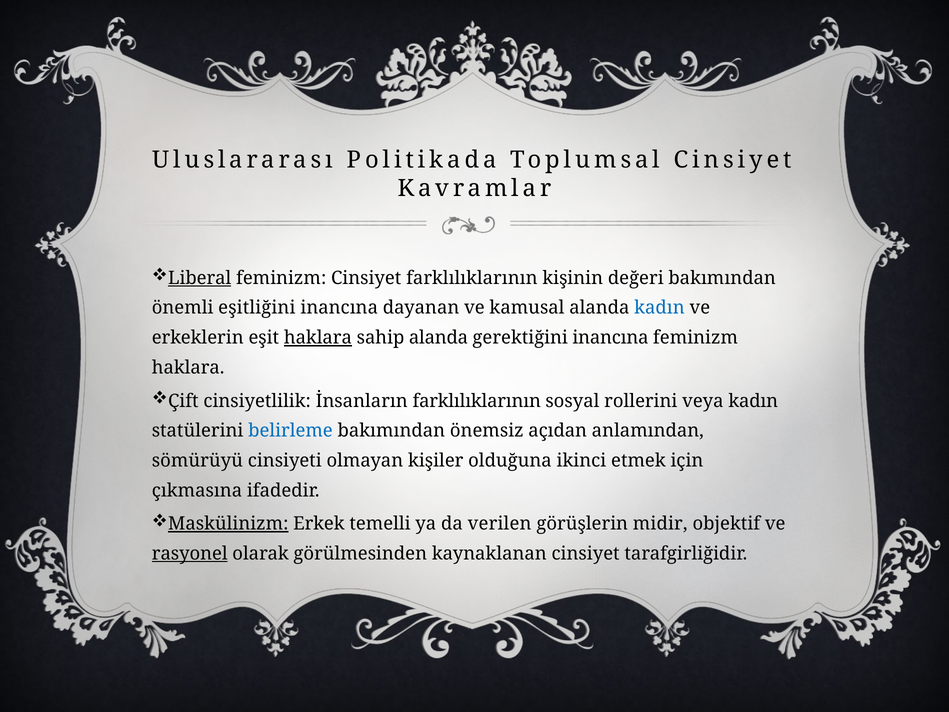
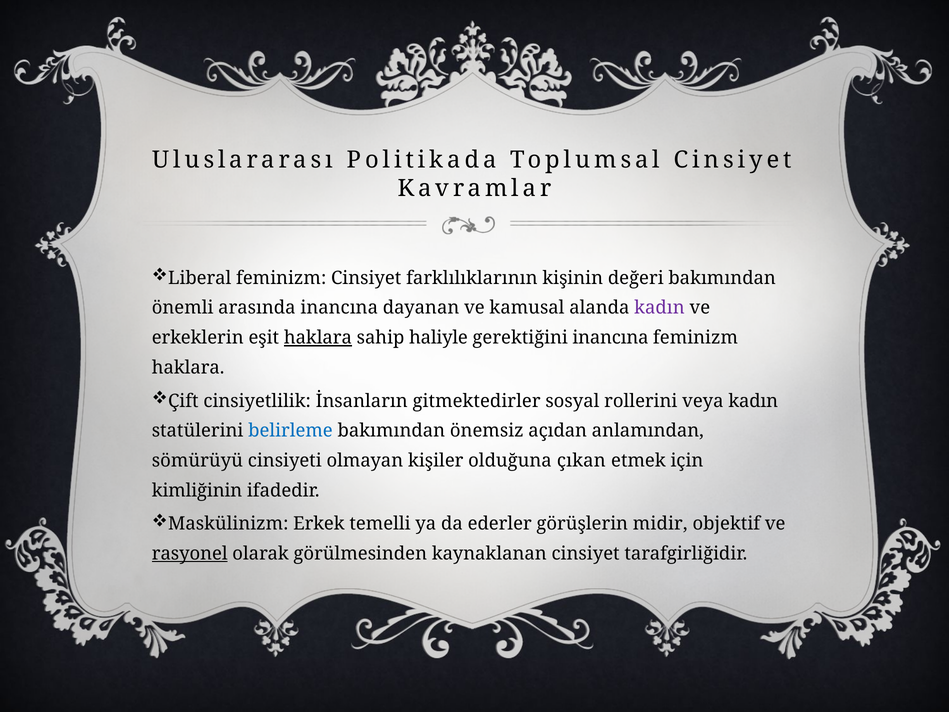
Liberal underline: present -> none
eşitliğini: eşitliğini -> arasında
kadın at (659, 308) colour: blue -> purple
sahip alanda: alanda -> haliyle
İnsanların farklılıklarının: farklılıklarının -> gitmektedirler
ikinci: ikinci -> çıkan
çıkmasına: çıkmasına -> kimliğinin
Maskülinizm underline: present -> none
verilen: verilen -> ederler
